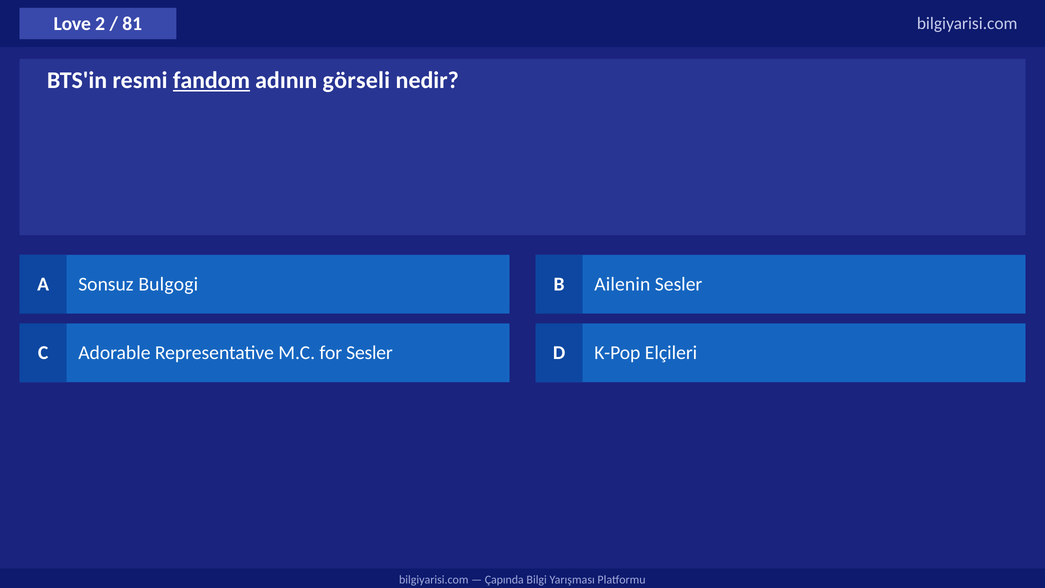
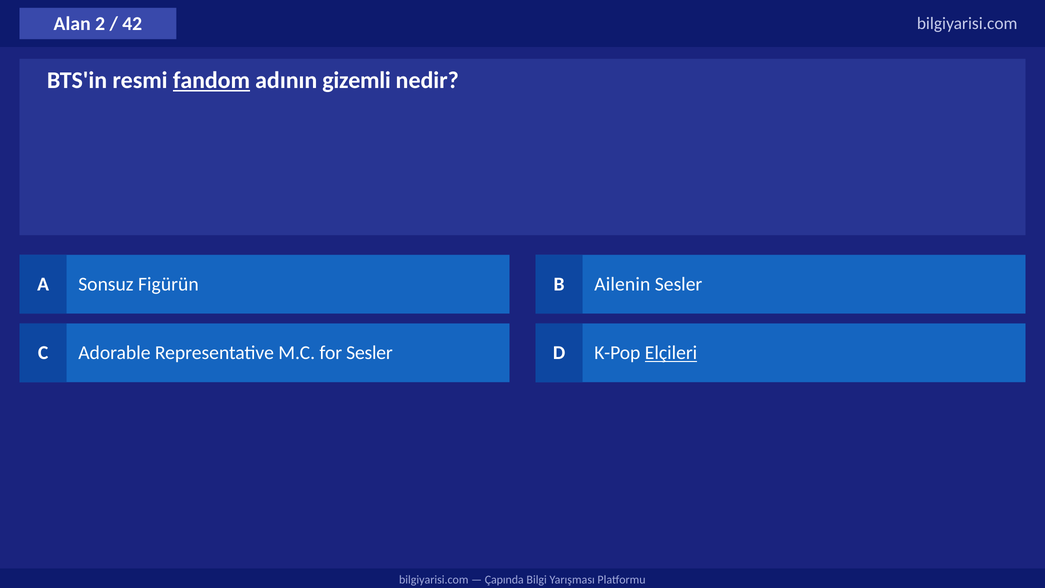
Love: Love -> Alan
81: 81 -> 42
görseli: görseli -> gizemli
Bulgogi: Bulgogi -> Figürün
Elçileri underline: none -> present
